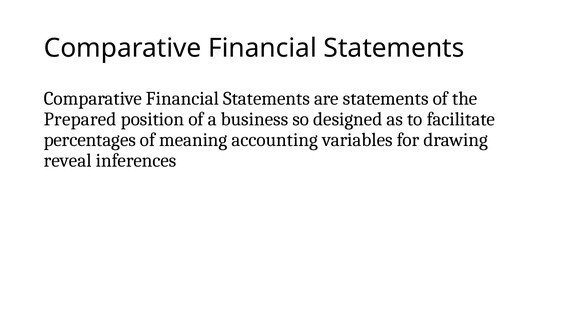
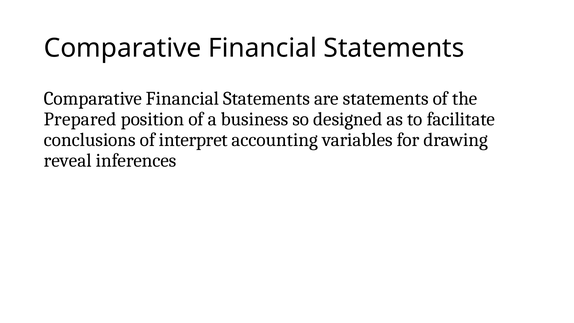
percentages: percentages -> conclusions
meaning: meaning -> interpret
